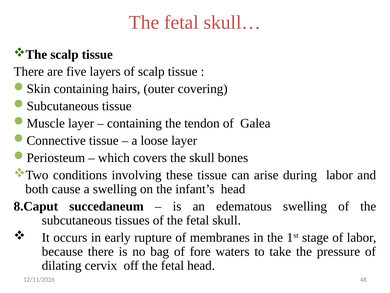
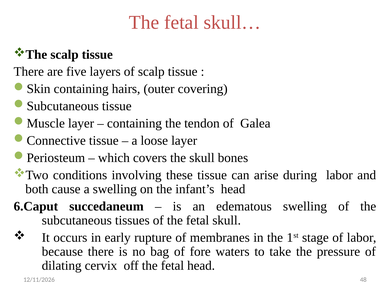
8.Caput: 8.Caput -> 6.Caput
